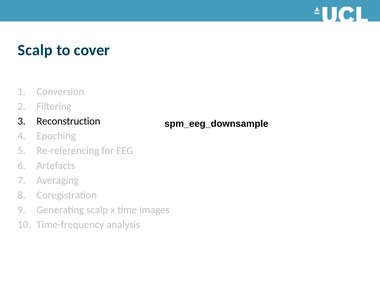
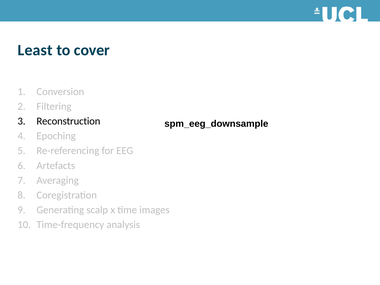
Scalp at (35, 50): Scalp -> Least
